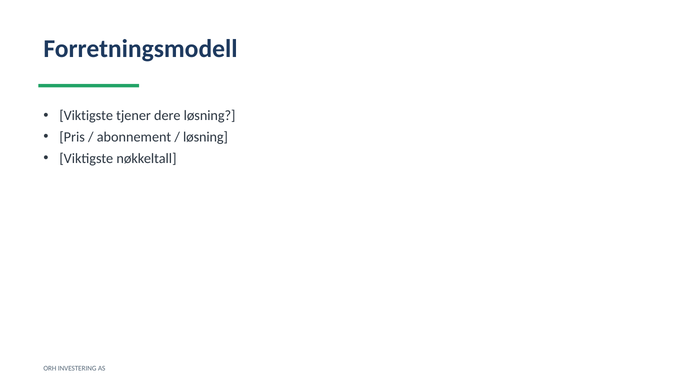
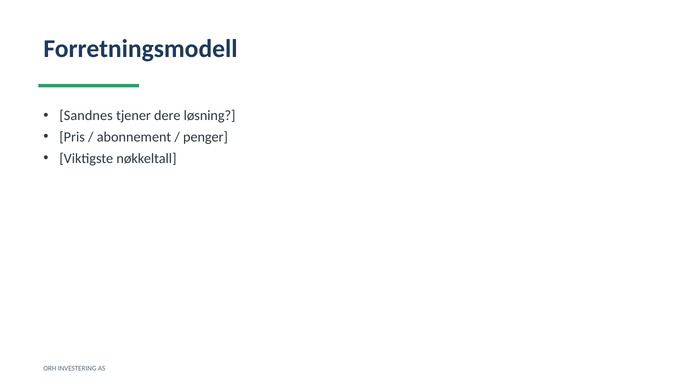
Viktigste at (86, 116): Viktigste -> Sandnes
løsning at (206, 137): løsning -> penger
